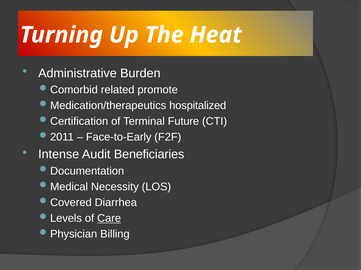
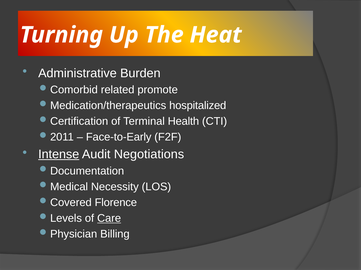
Future: Future -> Health
Intense underline: none -> present
Beneficiaries: Beneficiaries -> Negotiations
Diarrhea: Diarrhea -> Florence
